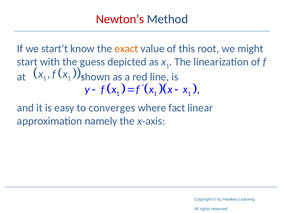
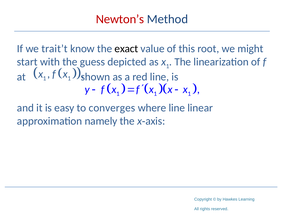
start’t: start’t -> trait’t
exact colour: orange -> black
where fact: fact -> line
